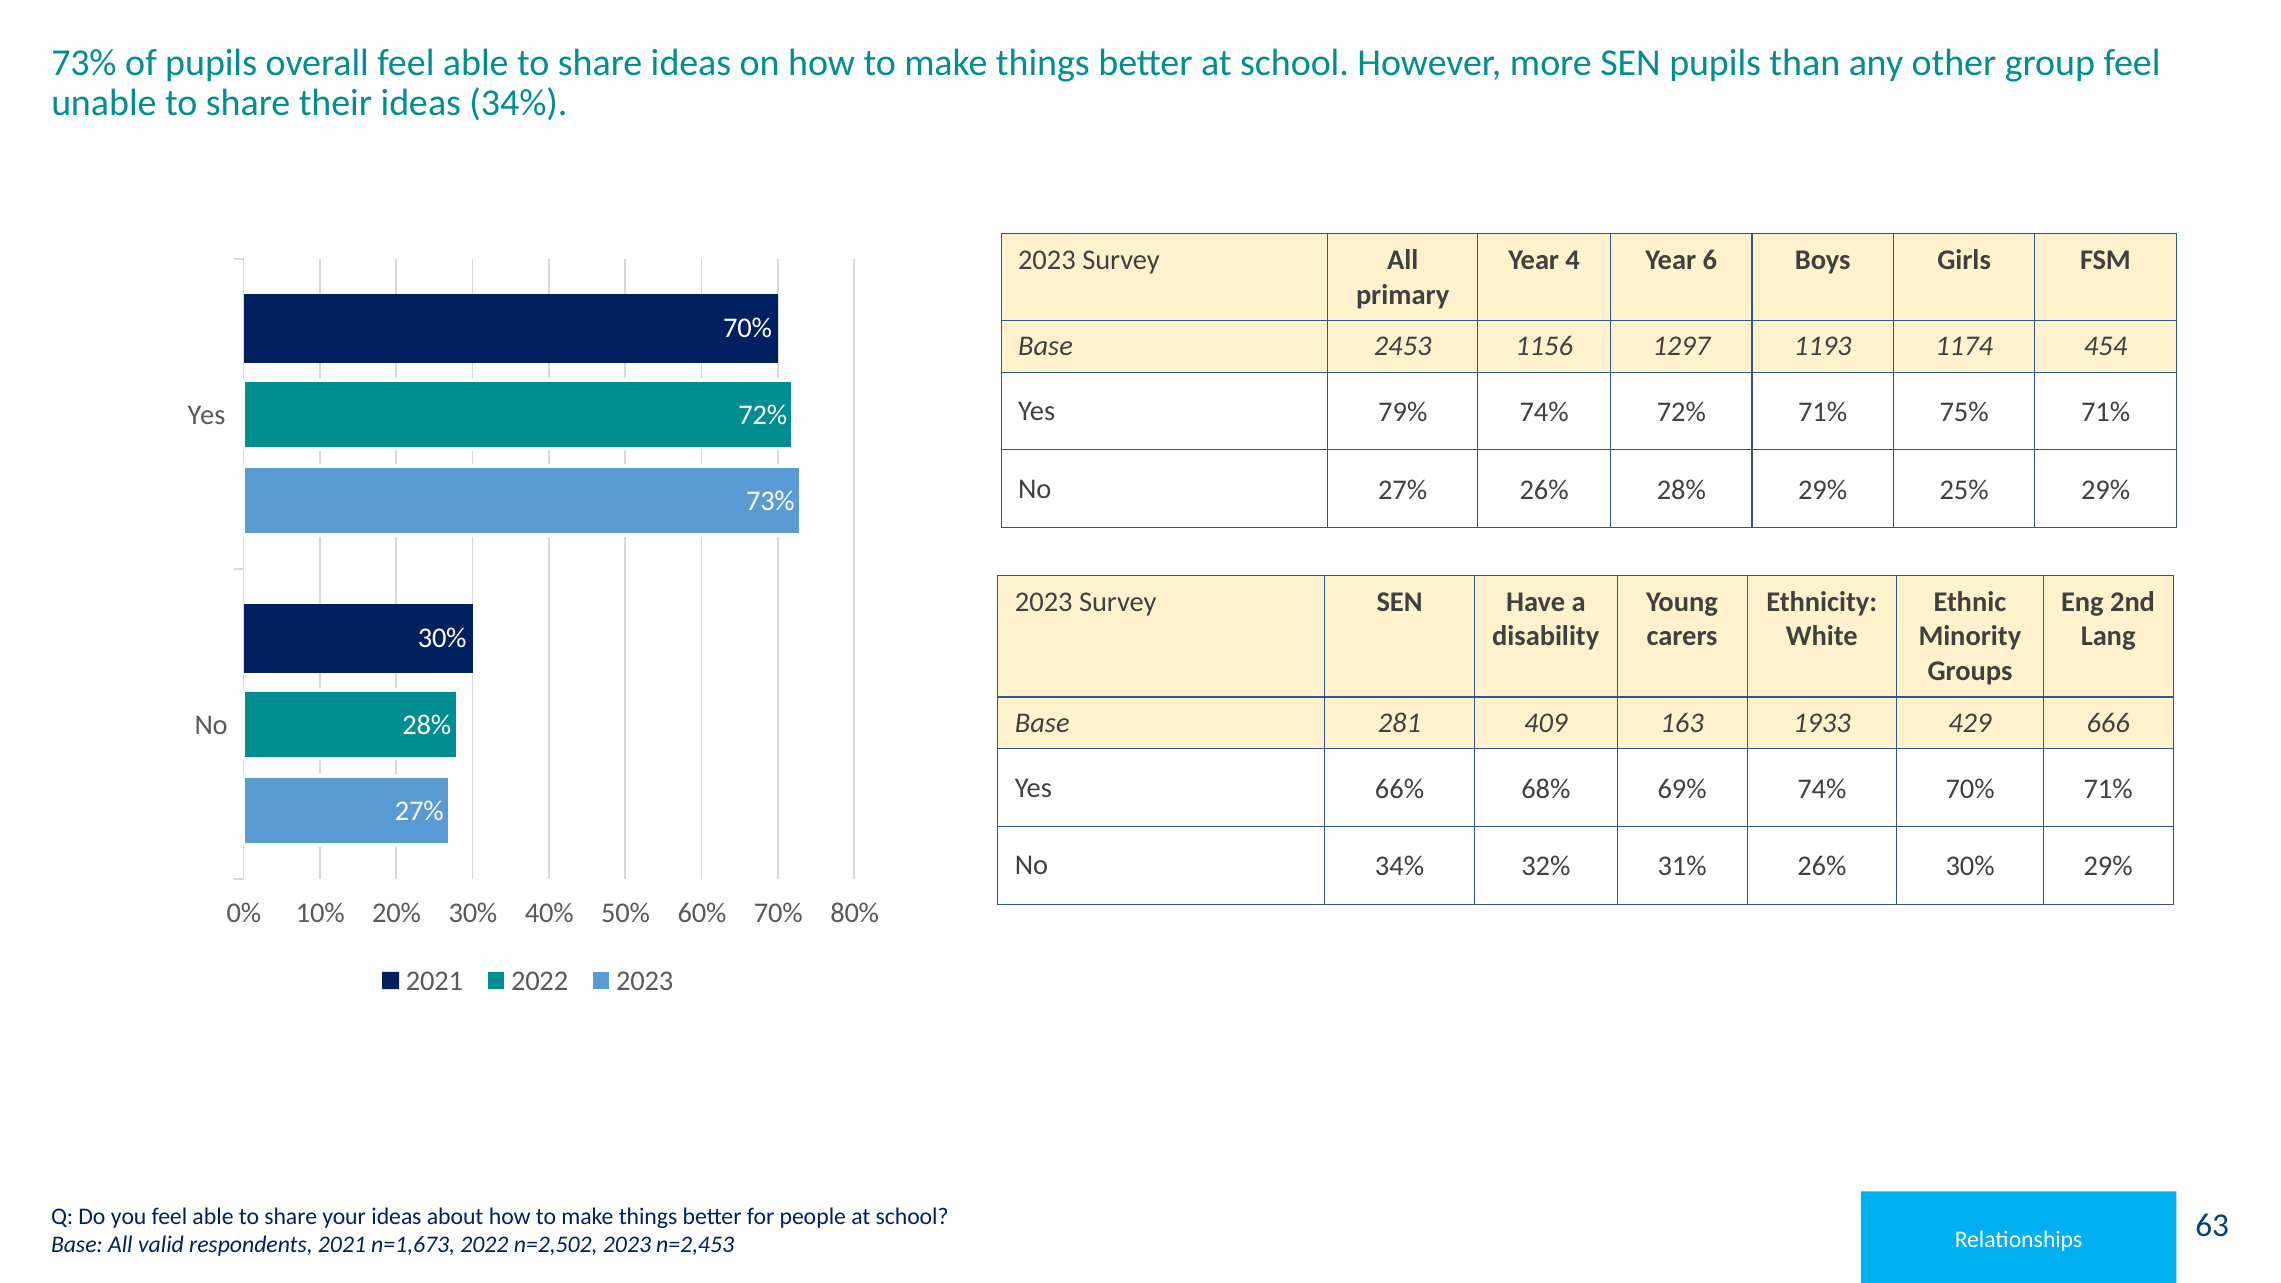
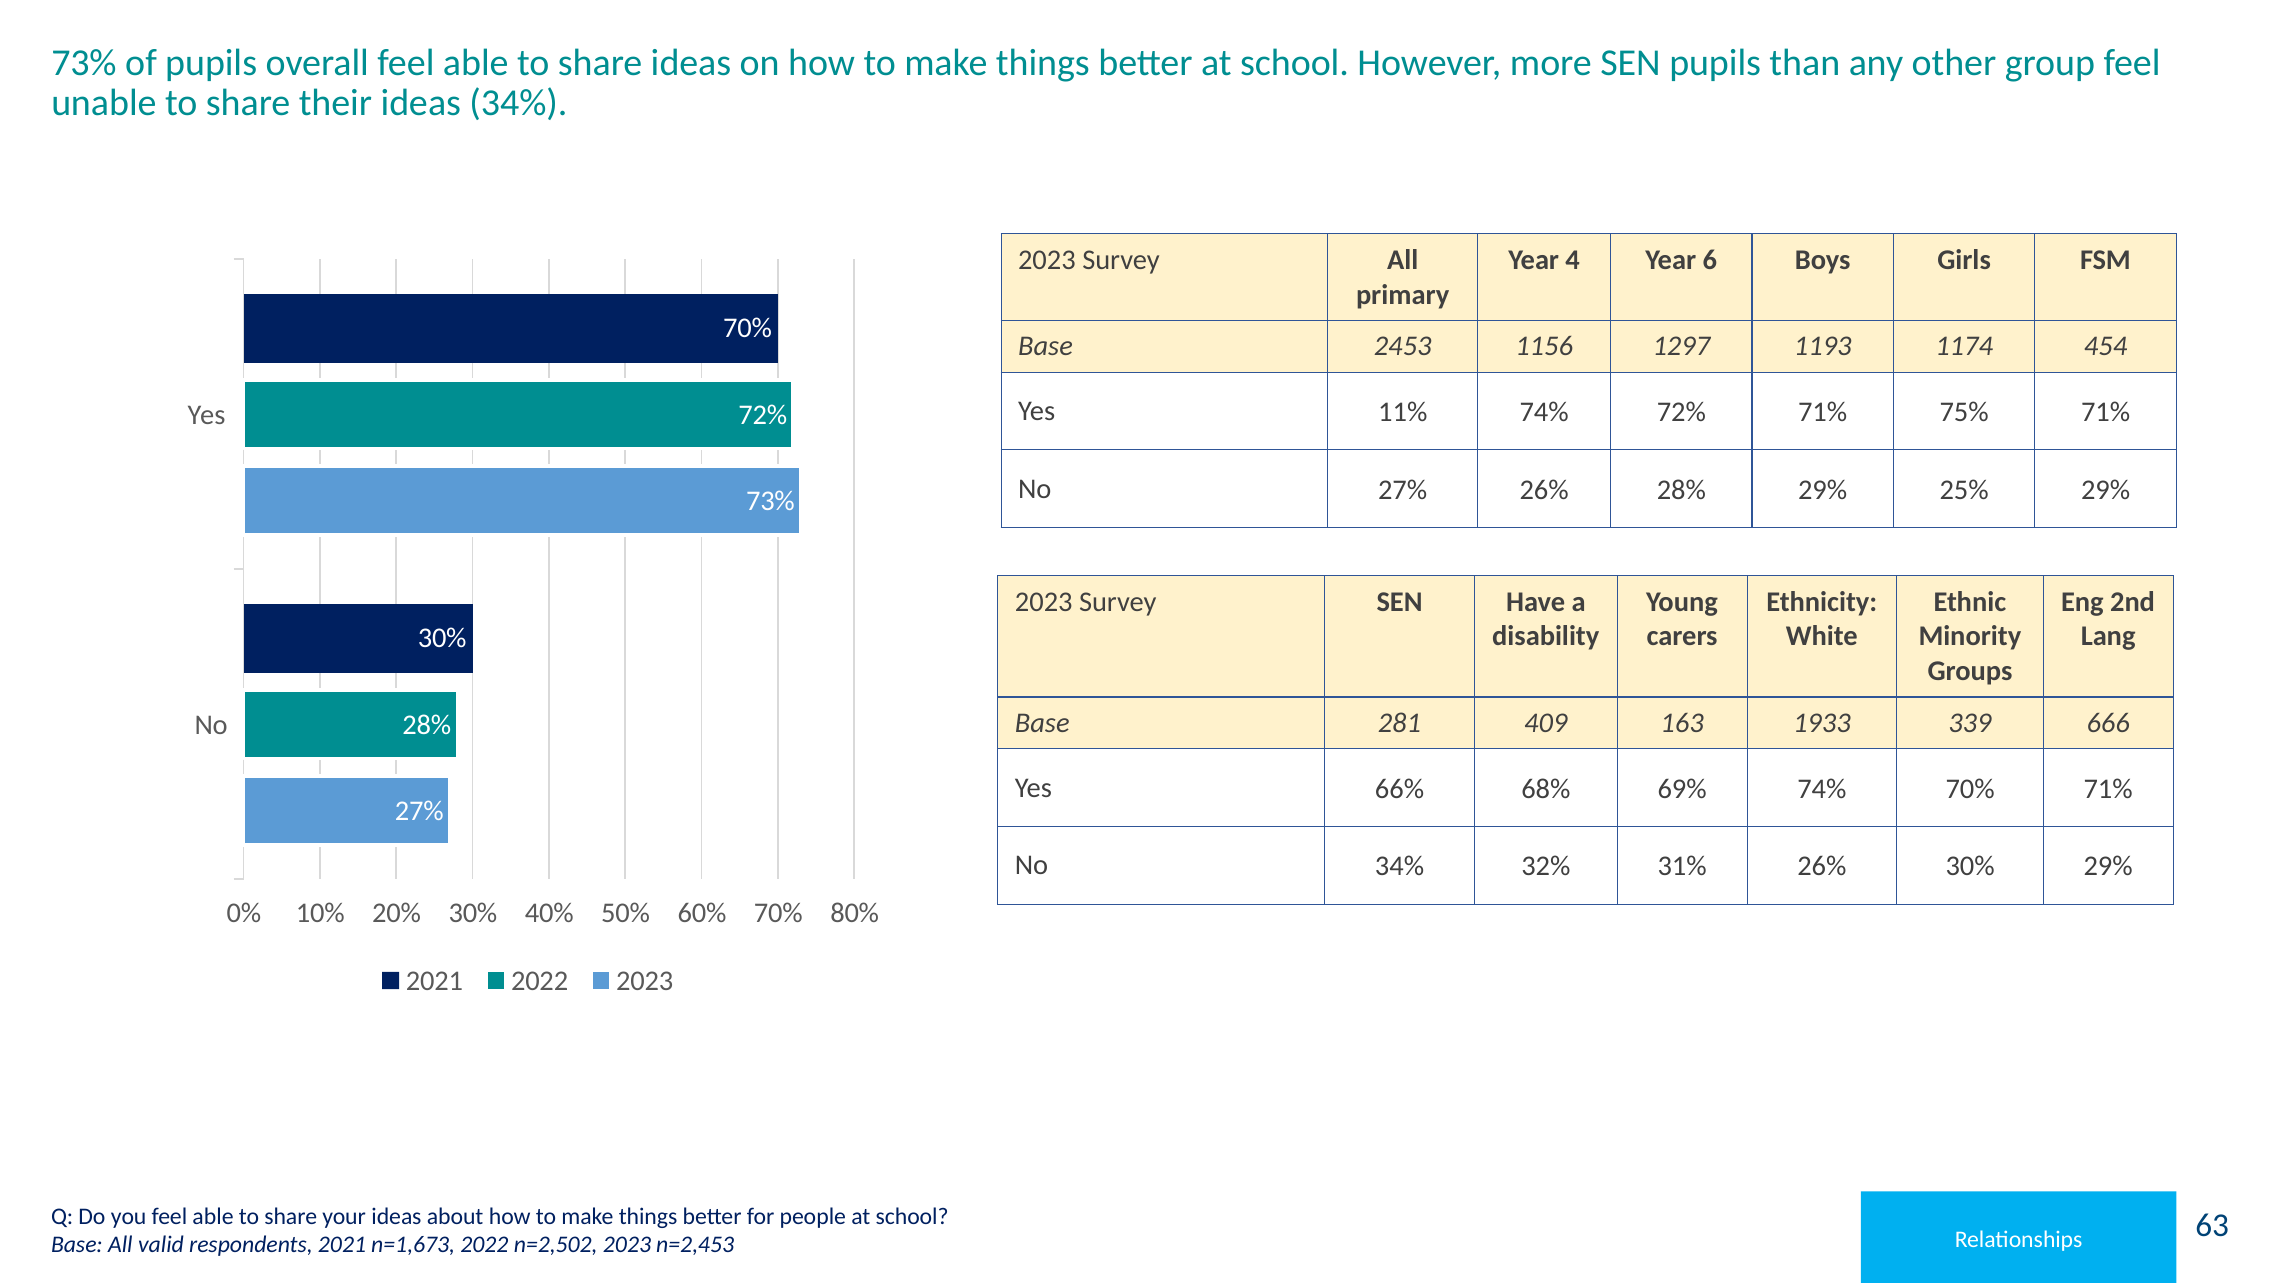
79%: 79% -> 11%
429: 429 -> 339
